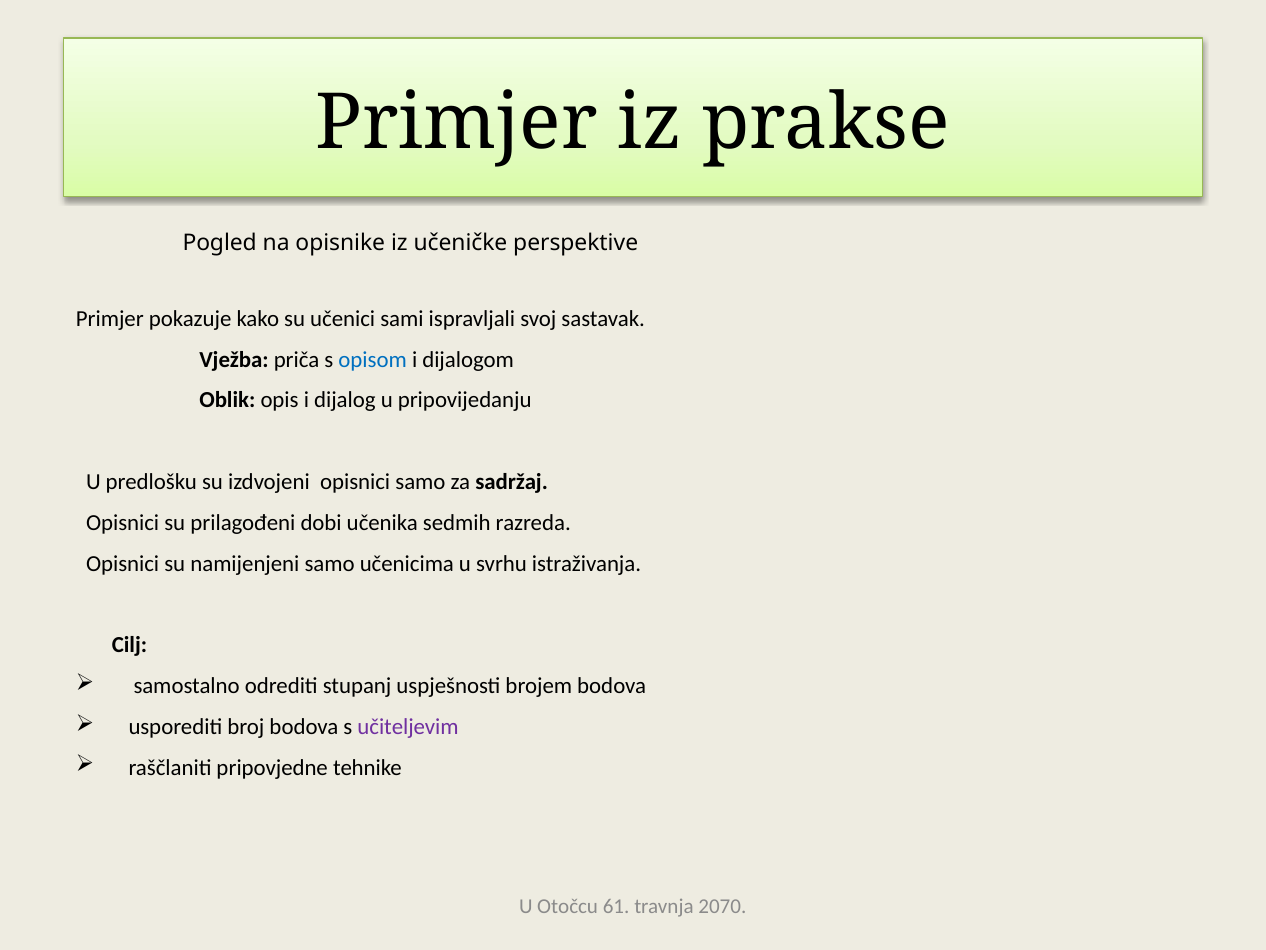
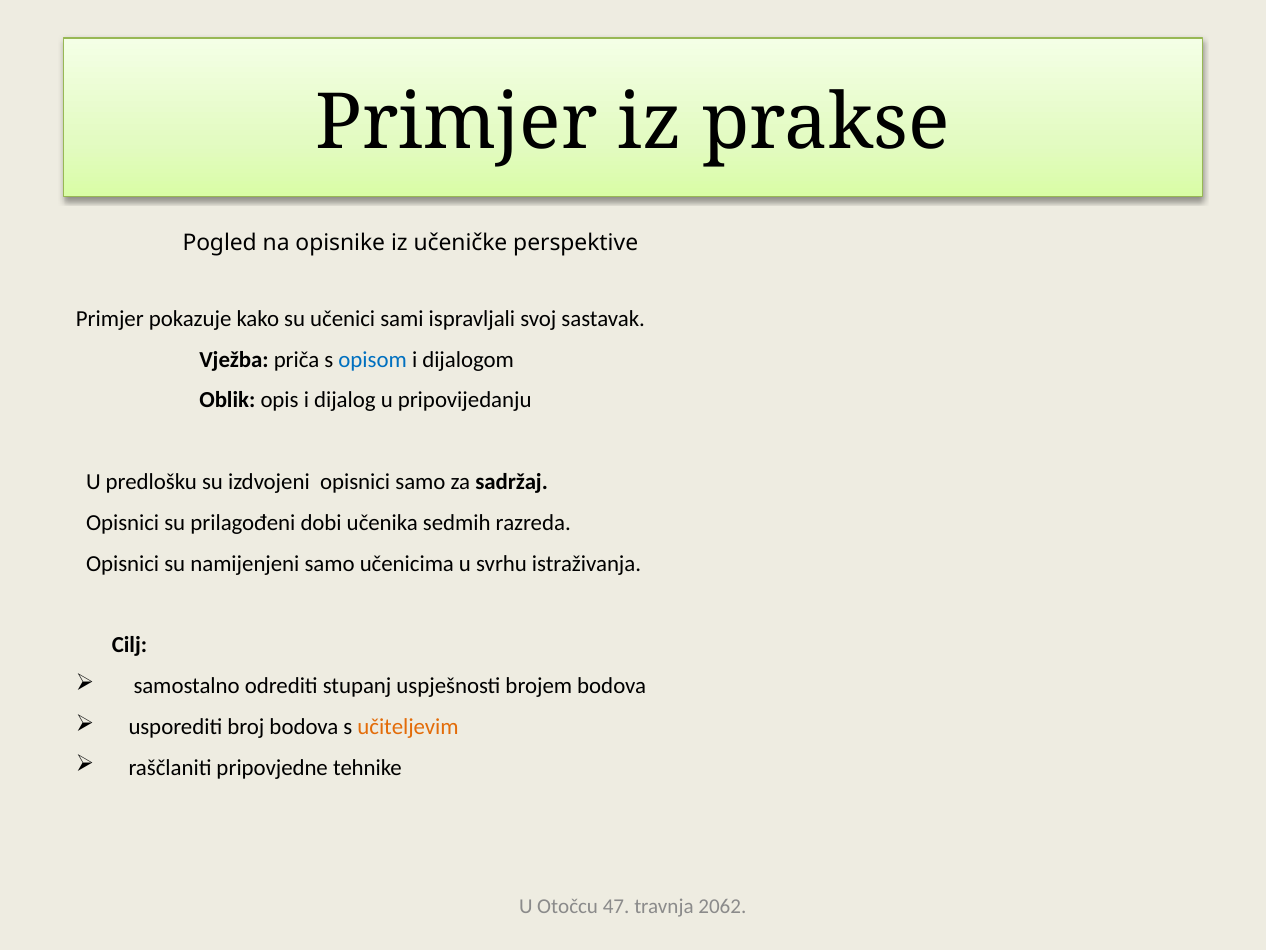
učiteljevim colour: purple -> orange
61: 61 -> 47
2070: 2070 -> 2062
